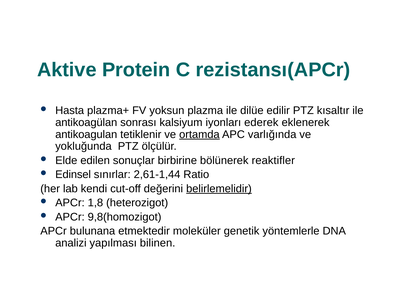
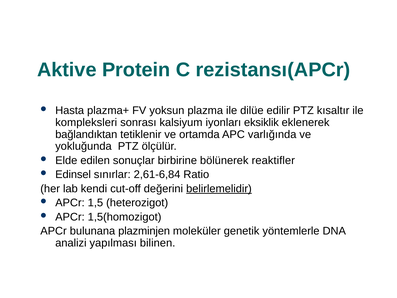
antikoagülan: antikoagülan -> kompleksleri
ederek: ederek -> eksiklik
antikoagulan: antikoagulan -> bağlandıktan
ortamda underline: present -> none
2,61-1,44: 2,61-1,44 -> 2,61-6,84
1,8: 1,8 -> 1,5
9,8(homozigot: 9,8(homozigot -> 1,5(homozigot
etmektedir: etmektedir -> plazminjen
